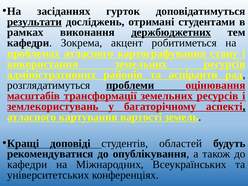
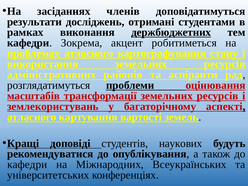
гурток: гурток -> членів
результати underline: present -> none
областей: областей -> наукових
